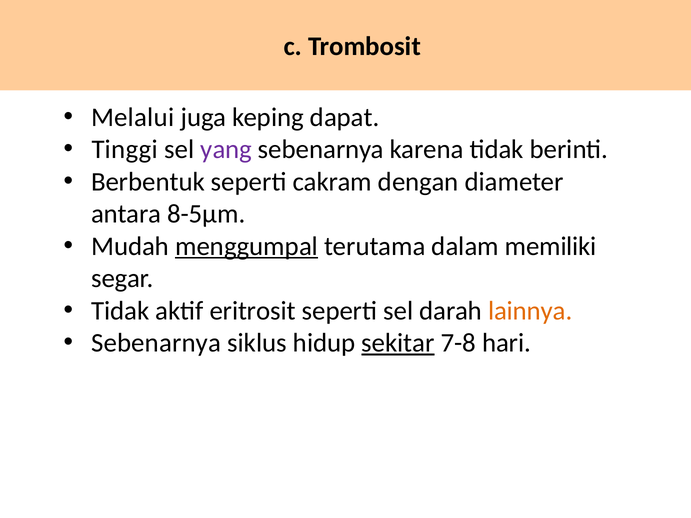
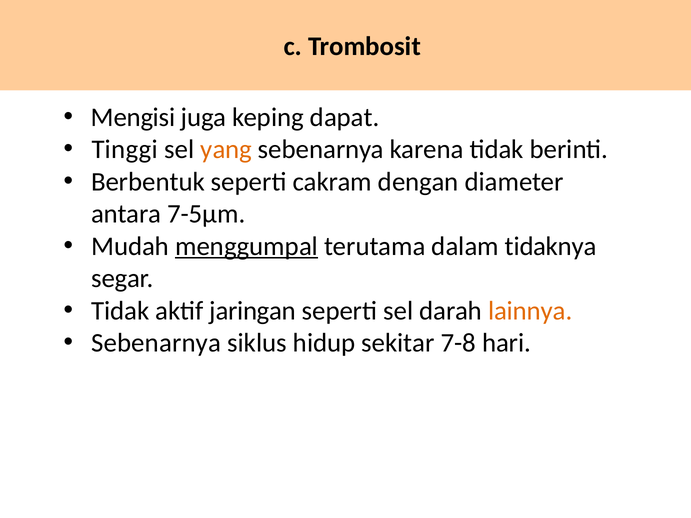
Melalui: Melalui -> Mengisi
yang colour: purple -> orange
8-5µm: 8-5µm -> 7-5µm
memiliki: memiliki -> tidaknya
eritrosit: eritrosit -> jaringan
sekitar underline: present -> none
